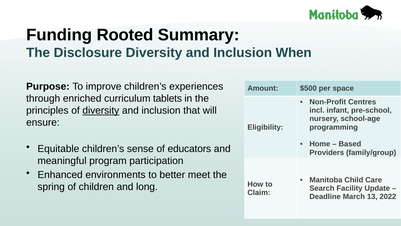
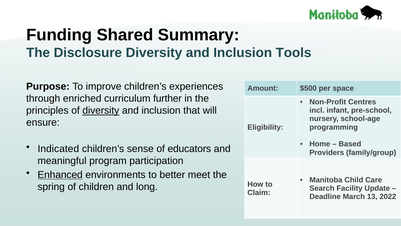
Rooted: Rooted -> Shared
When: When -> Tools
tablets: tablets -> further
Equitable: Equitable -> Indicated
Enhanced underline: none -> present
